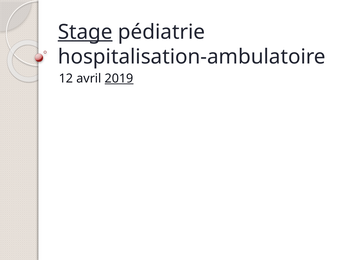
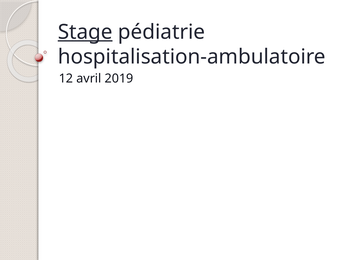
2019 underline: present -> none
